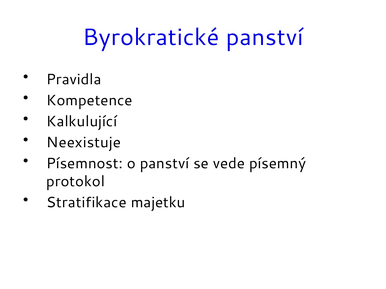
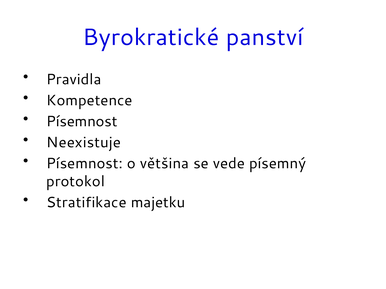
Kalkulující at (82, 122): Kalkulující -> Písemnost
o panství: panství -> většina
